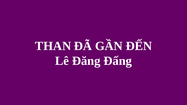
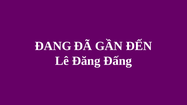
THAN: THAN -> ĐANG
